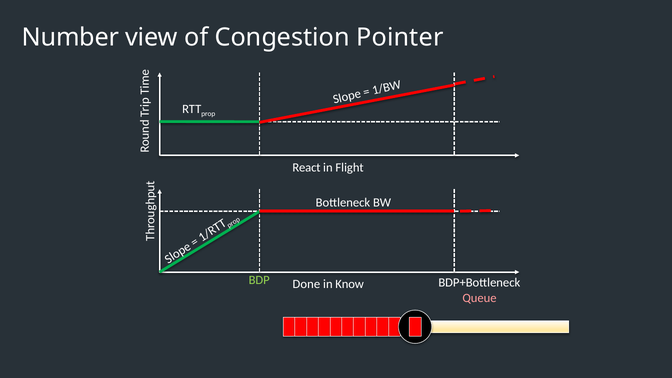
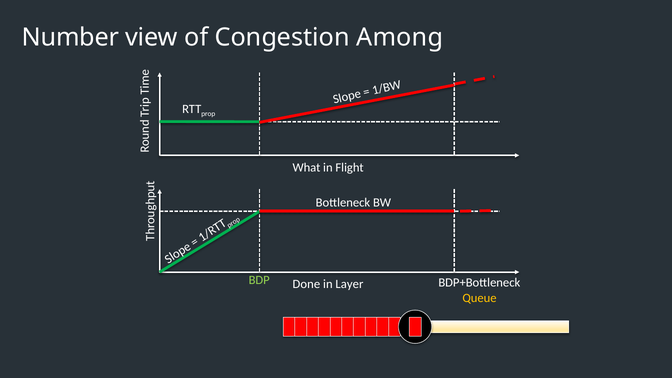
Pointer: Pointer -> Among
React: React -> What
Know: Know -> Layer
Queue colour: pink -> yellow
